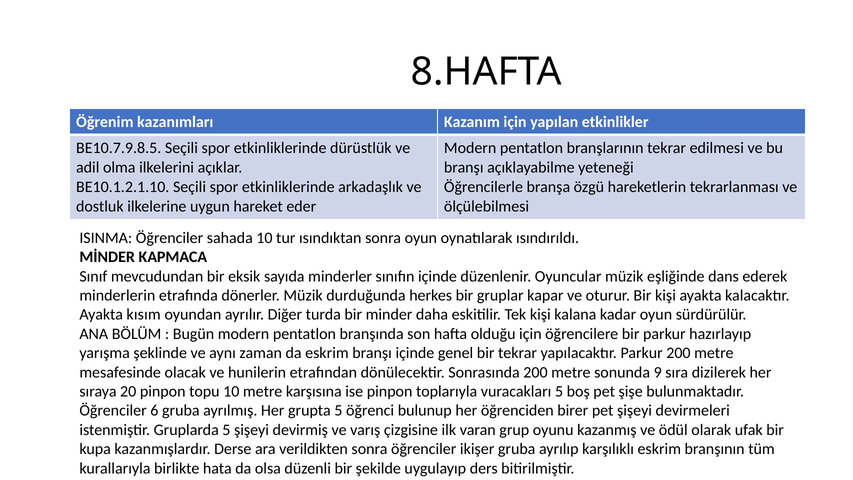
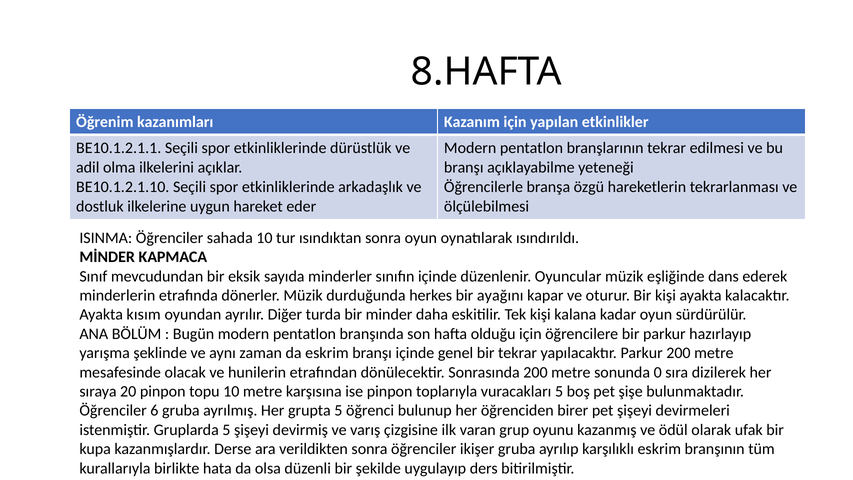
BE10.7.9.8.5: BE10.7.9.8.5 -> BE10.1.2.1.1
gruplar: gruplar -> ayağını
9: 9 -> 0
